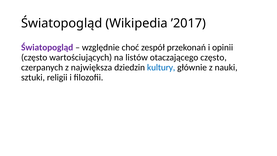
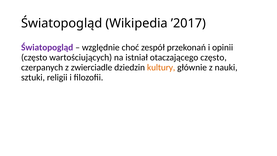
listów: listów -> istniał
największa: największa -> zwierciadle
kultury colour: blue -> orange
